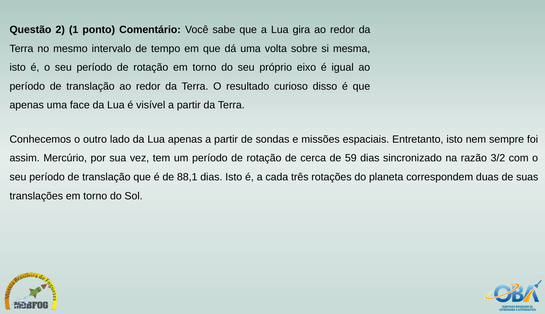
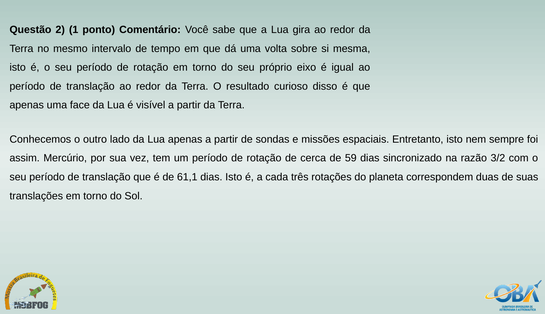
88,1: 88,1 -> 61,1
